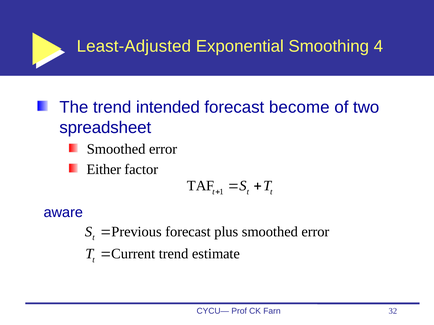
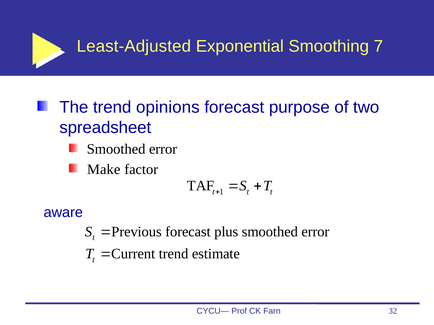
4: 4 -> 7
intended: intended -> opinions
become: become -> purpose
Either: Either -> Make
